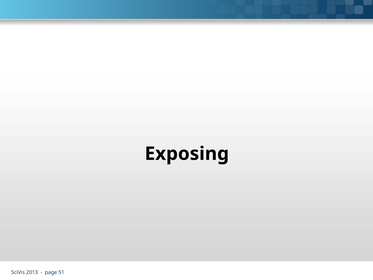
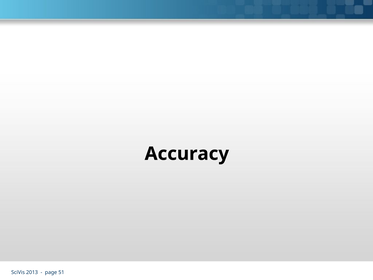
Exposing: Exposing -> Accuracy
